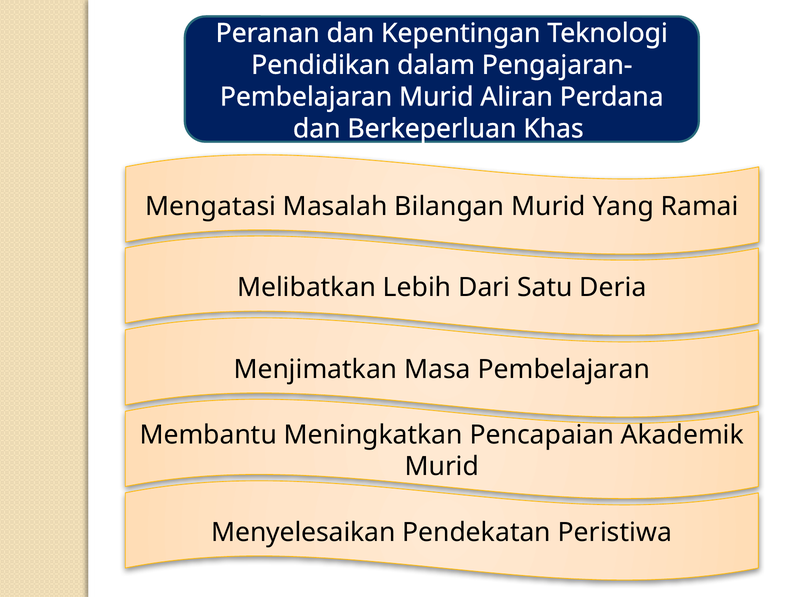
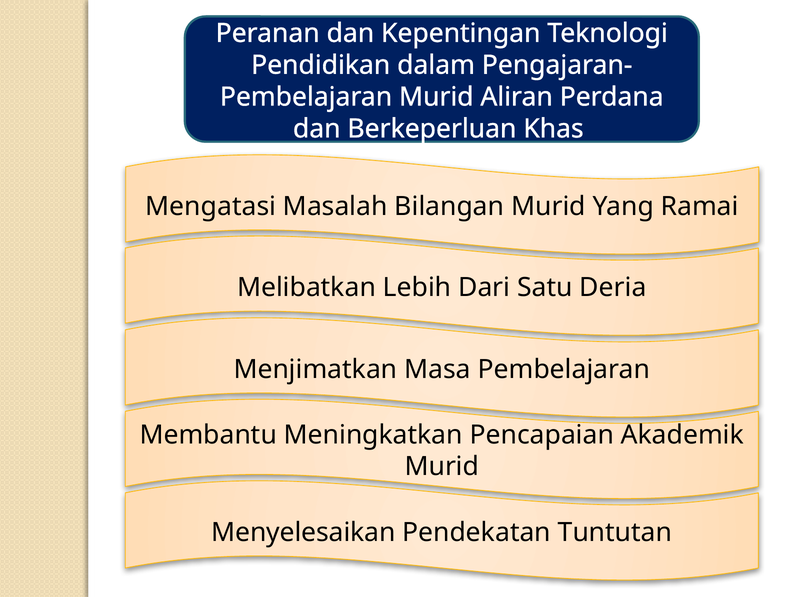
Peristiwa: Peristiwa -> Tuntutan
